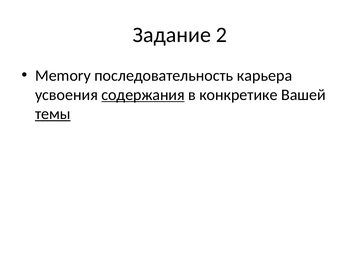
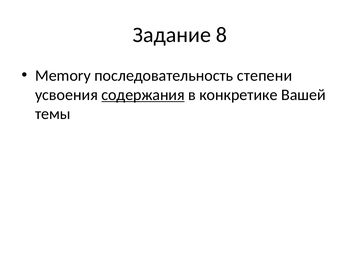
2: 2 -> 8
карьера: карьера -> степени
темы underline: present -> none
